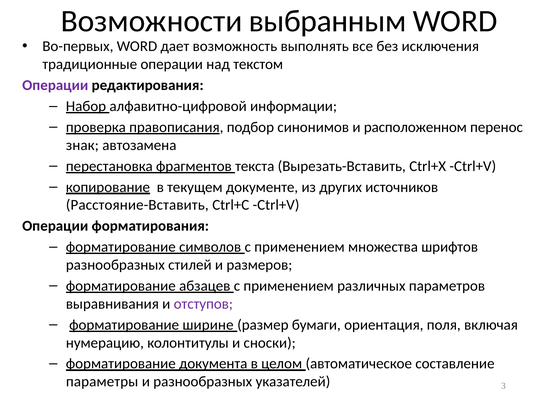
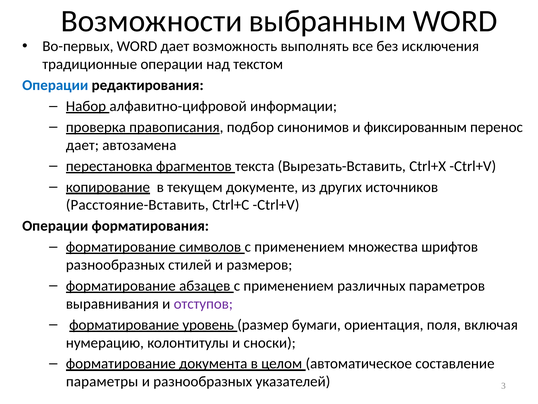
Операции at (55, 85) colour: purple -> blue
расположенном: расположенном -> фиксированным
знак at (82, 145): знак -> дает
ширине: ширине -> уровень
